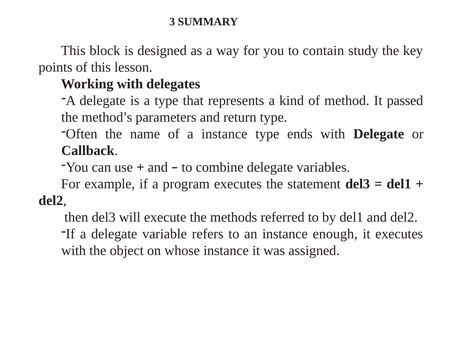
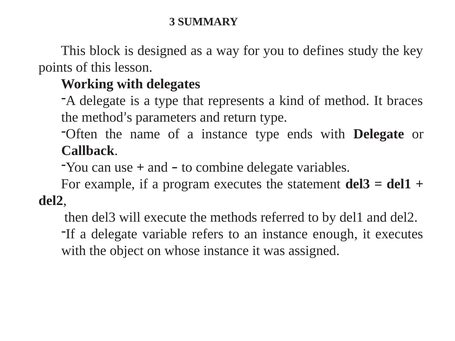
contain: contain -> defines
passed: passed -> braces
